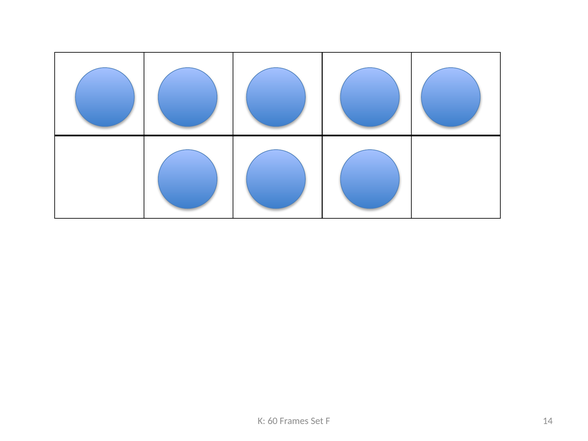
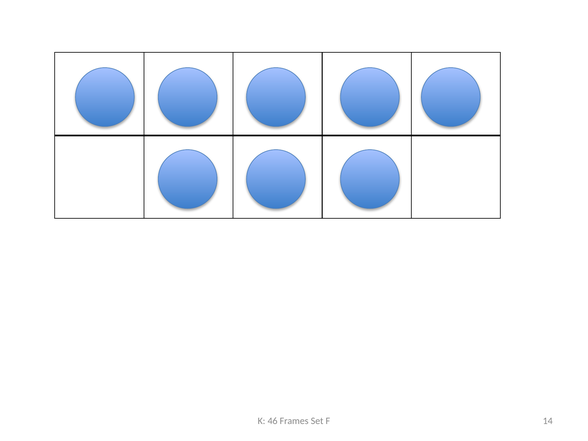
60: 60 -> 46
